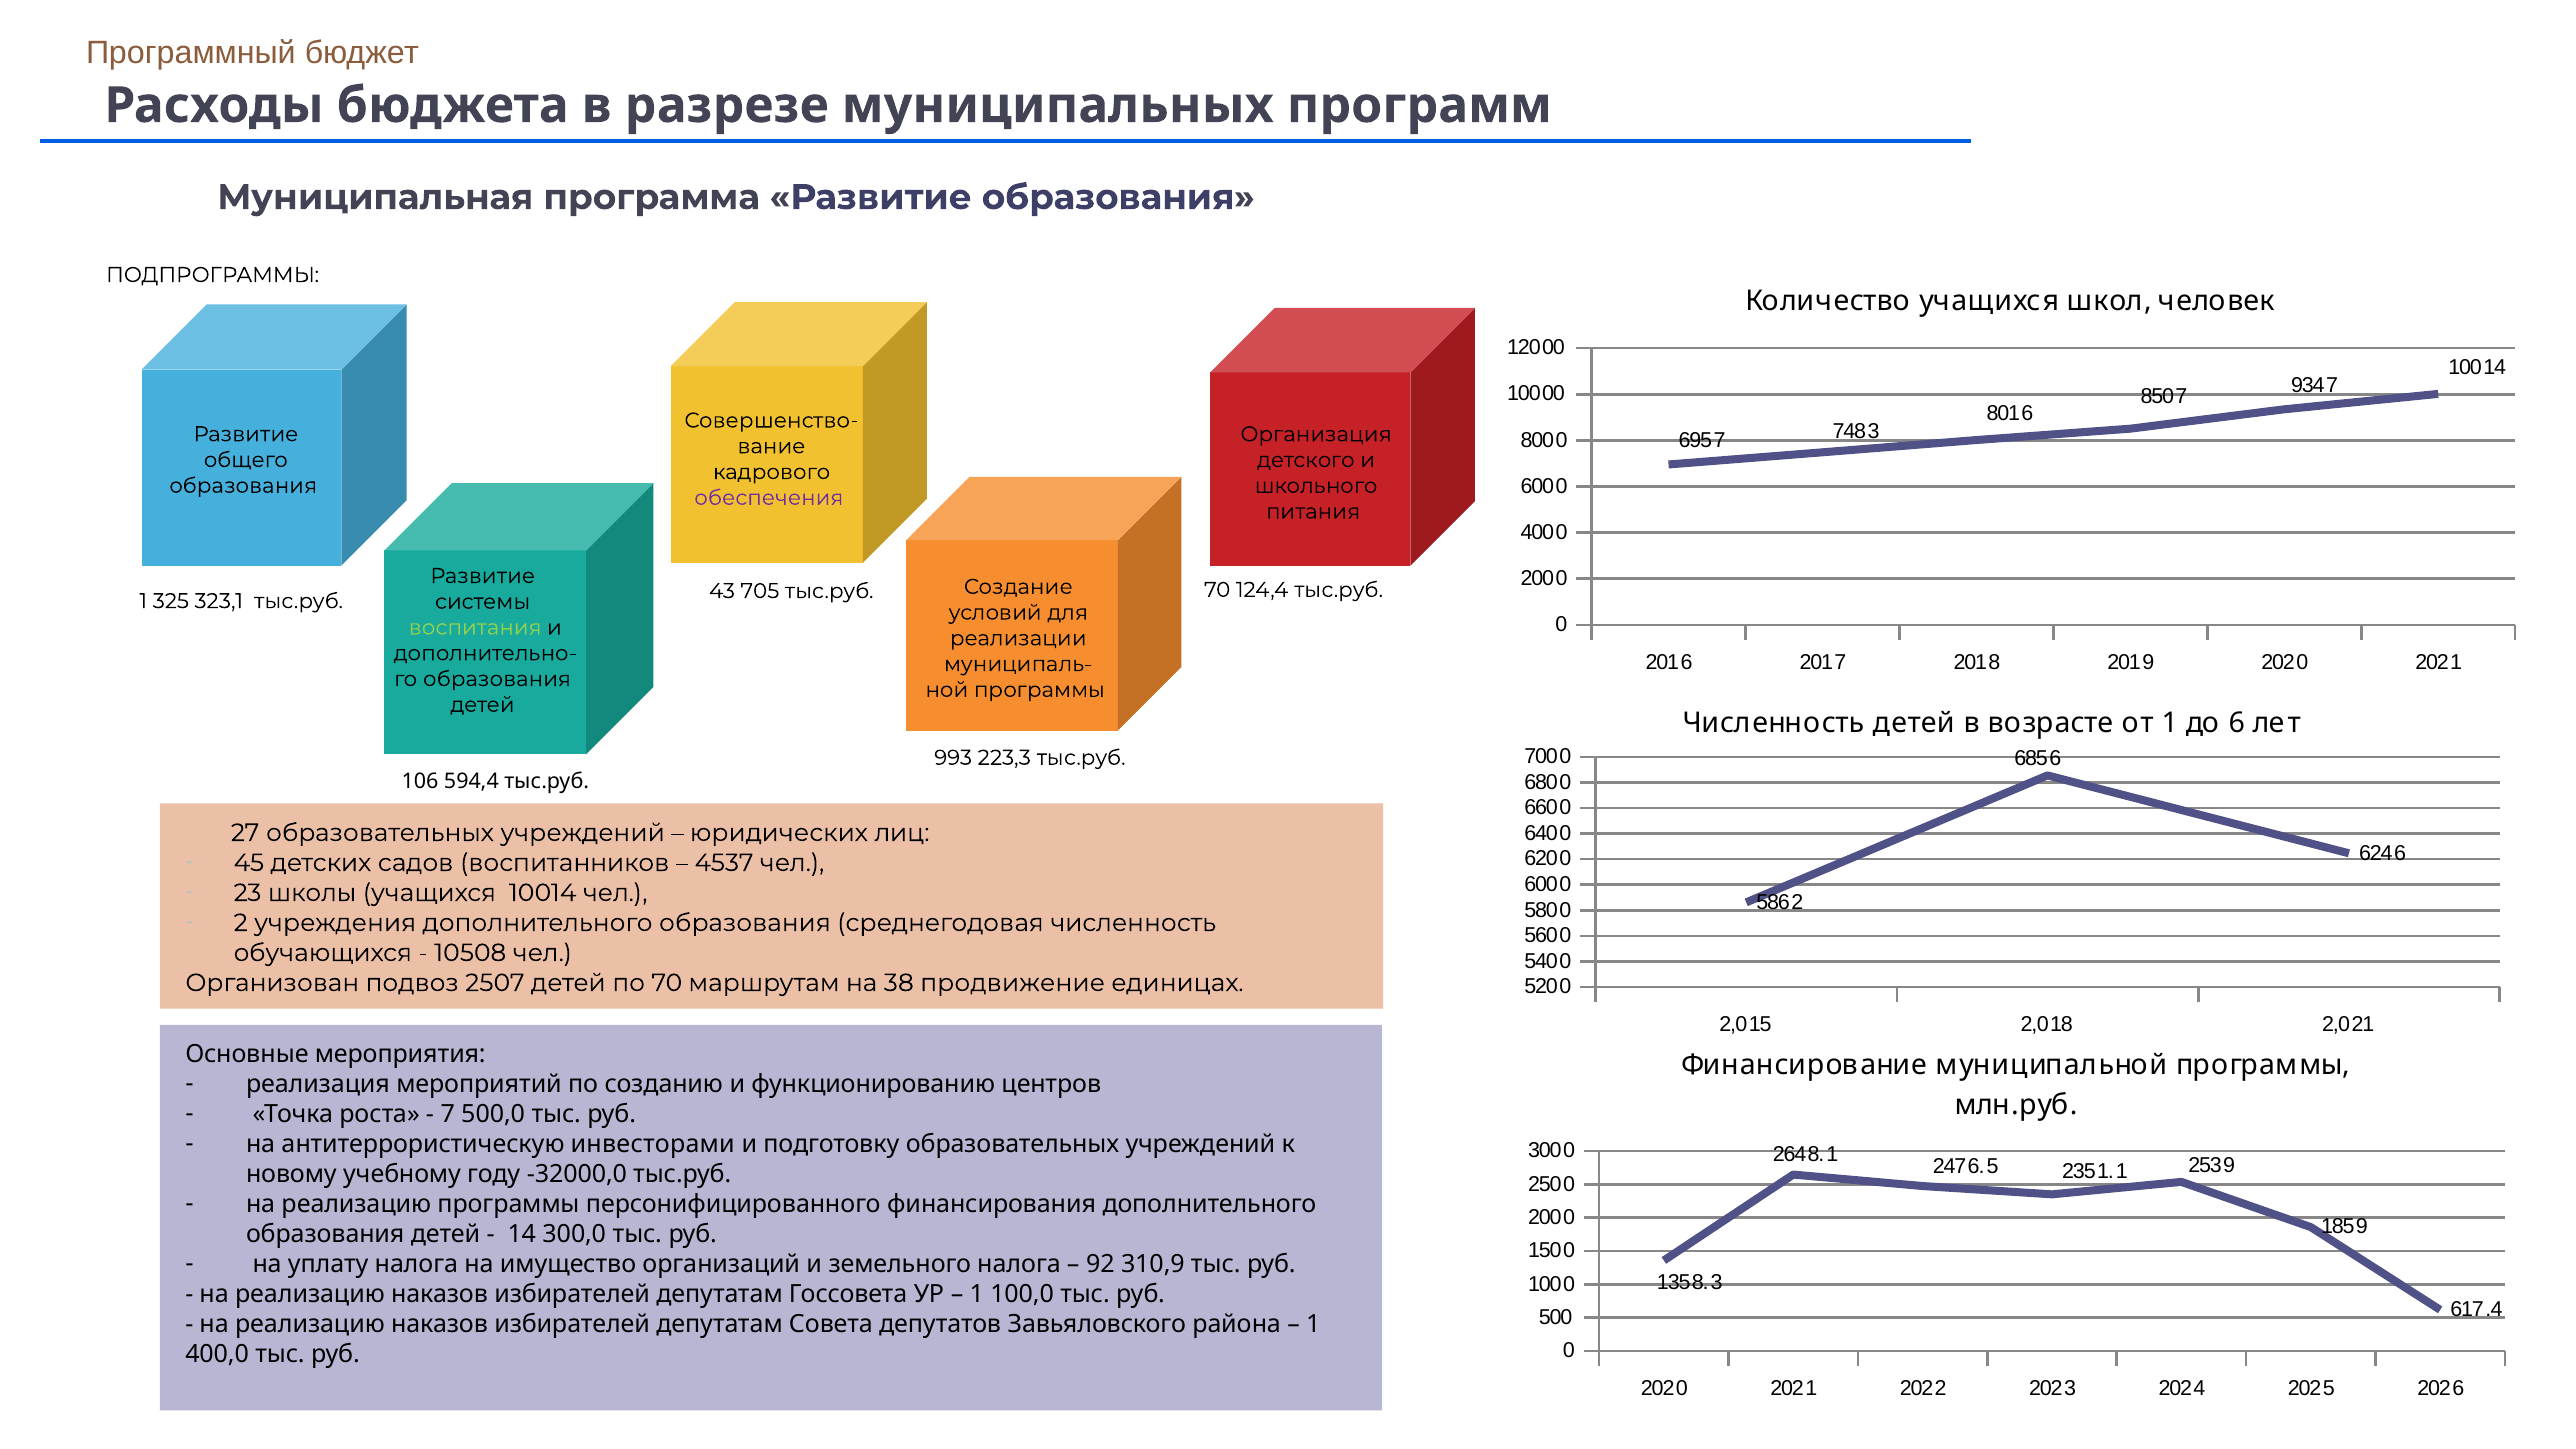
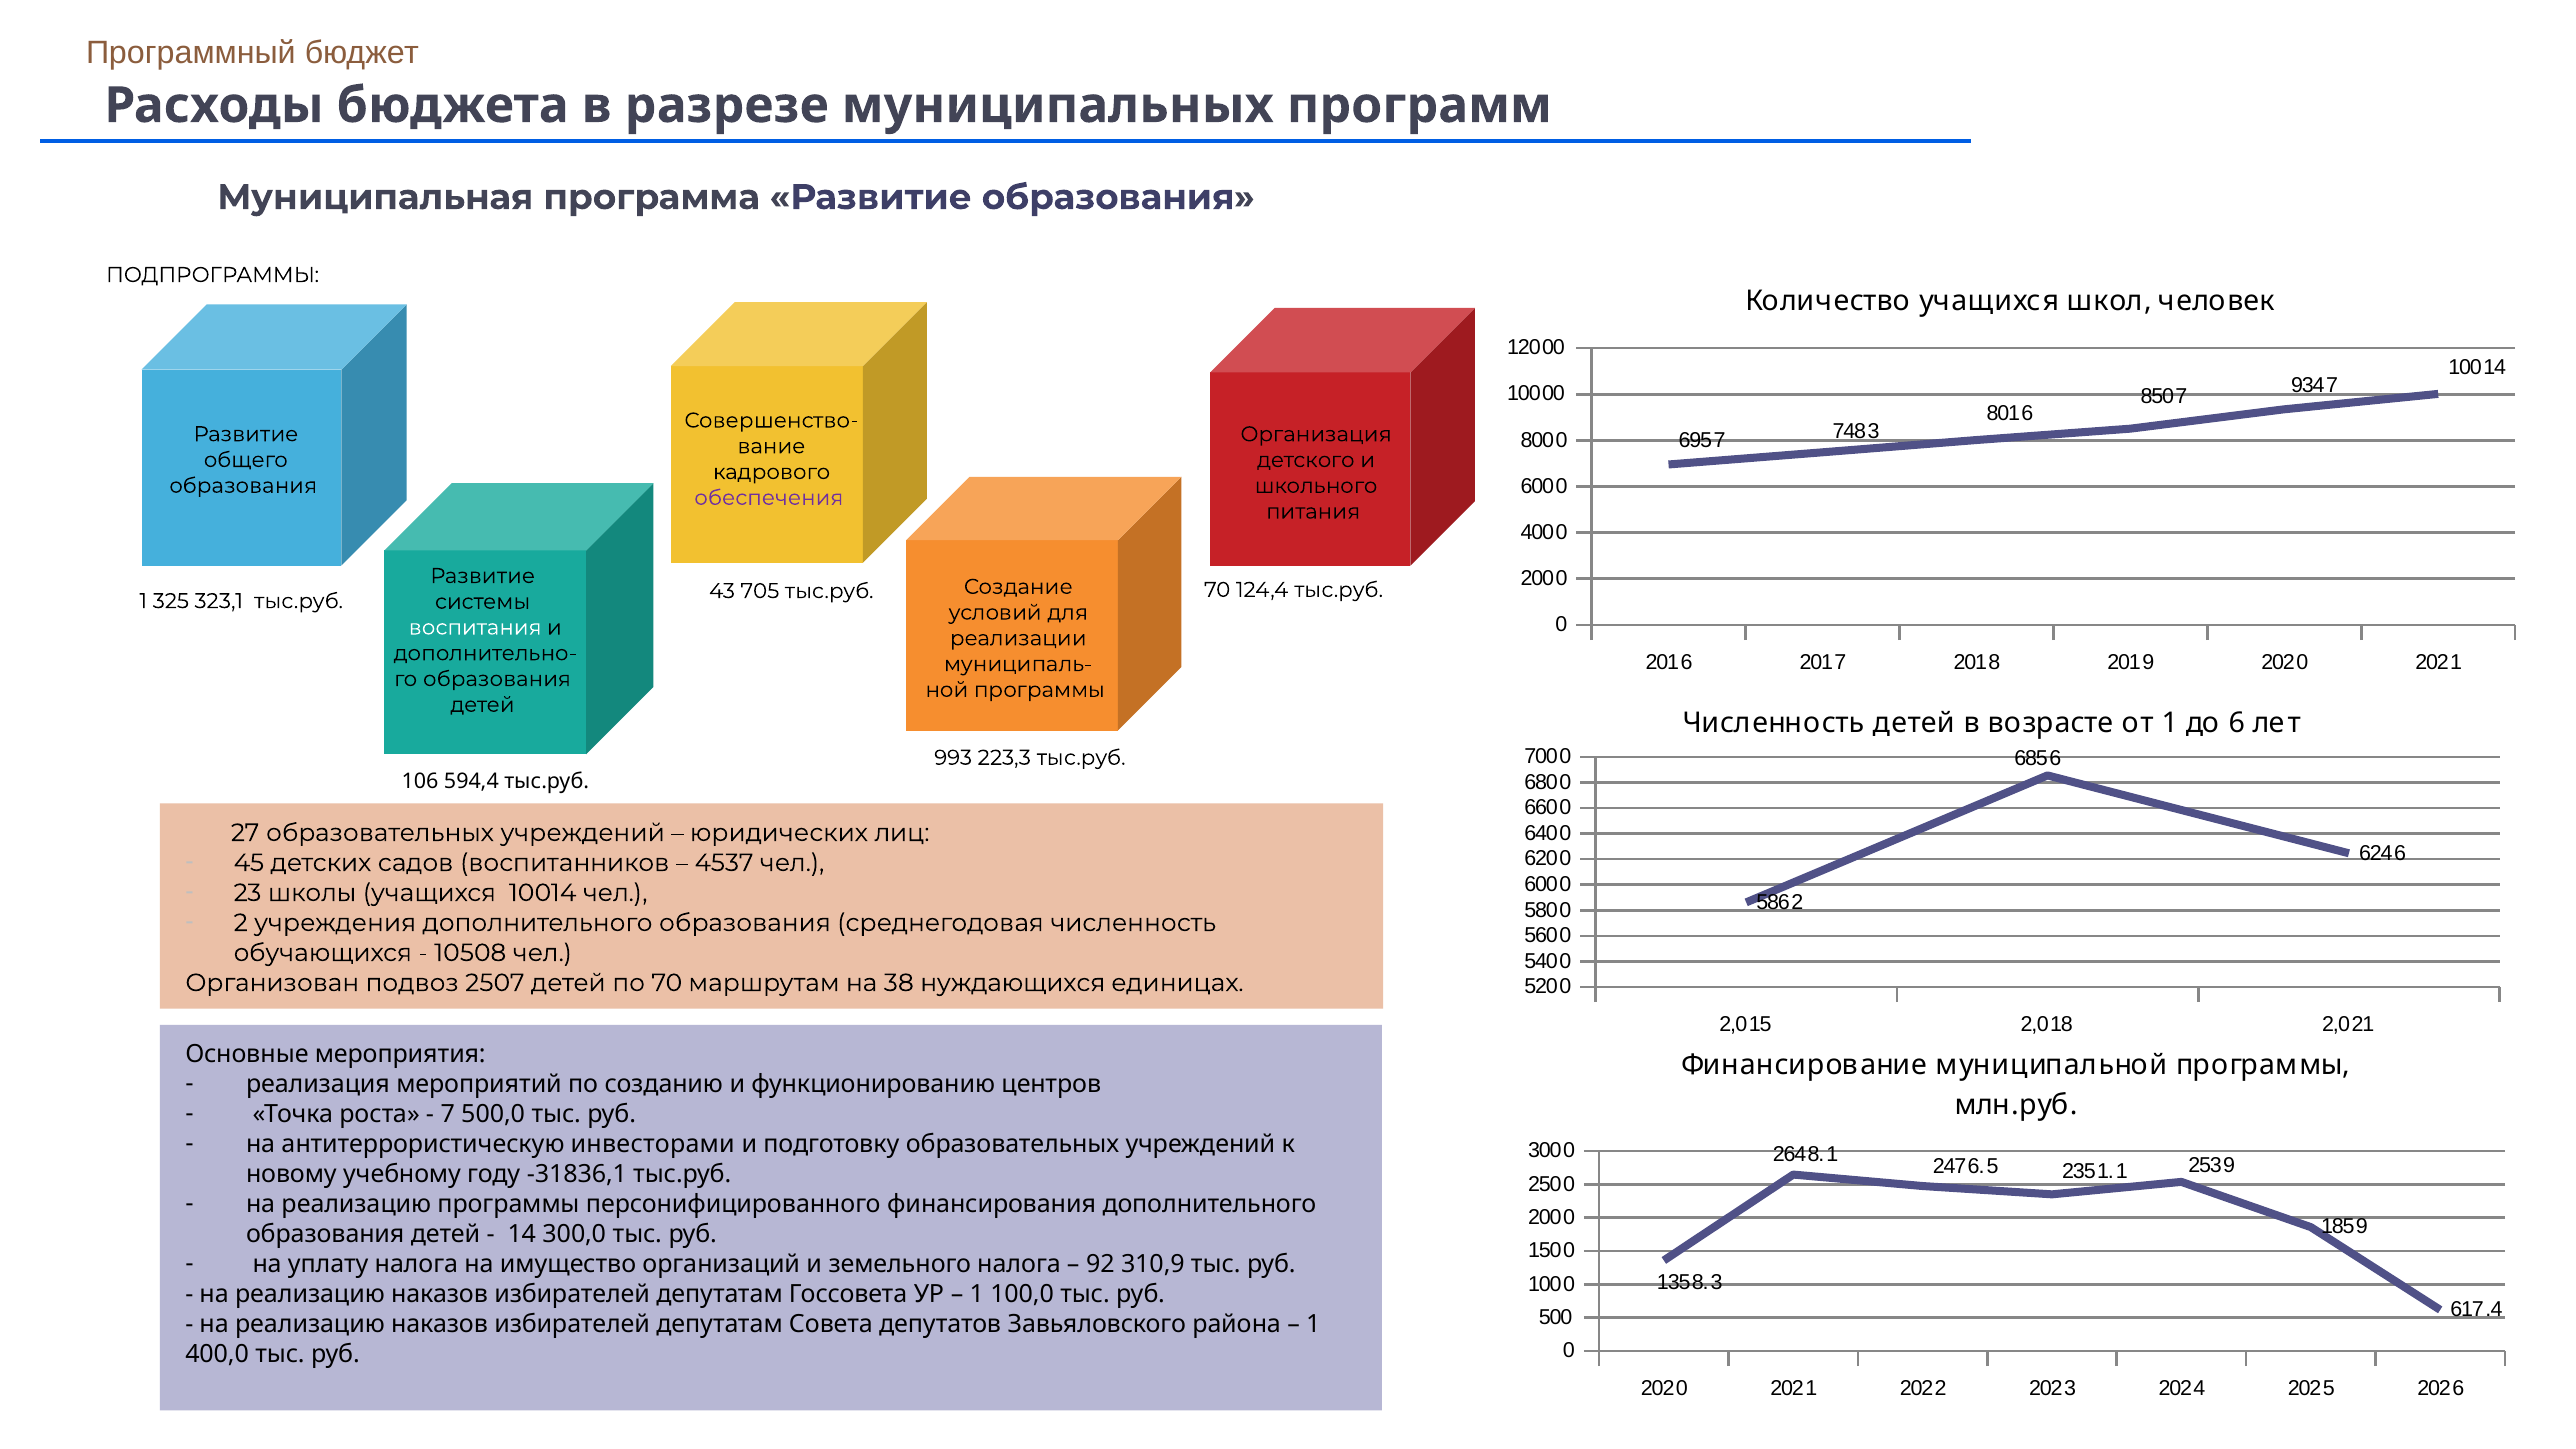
воспитания colour: light green -> white
продвижение: продвижение -> нуждающихся
-32000,0: -32000,0 -> -31836,1
